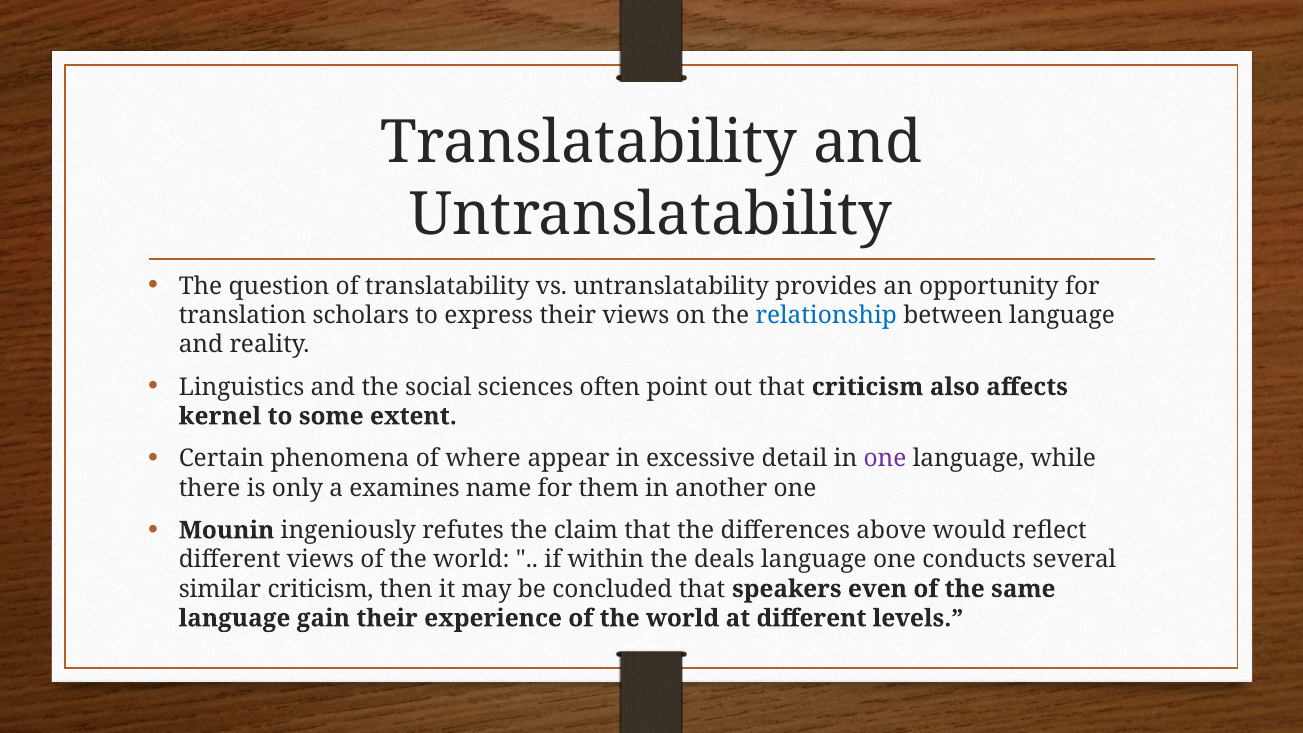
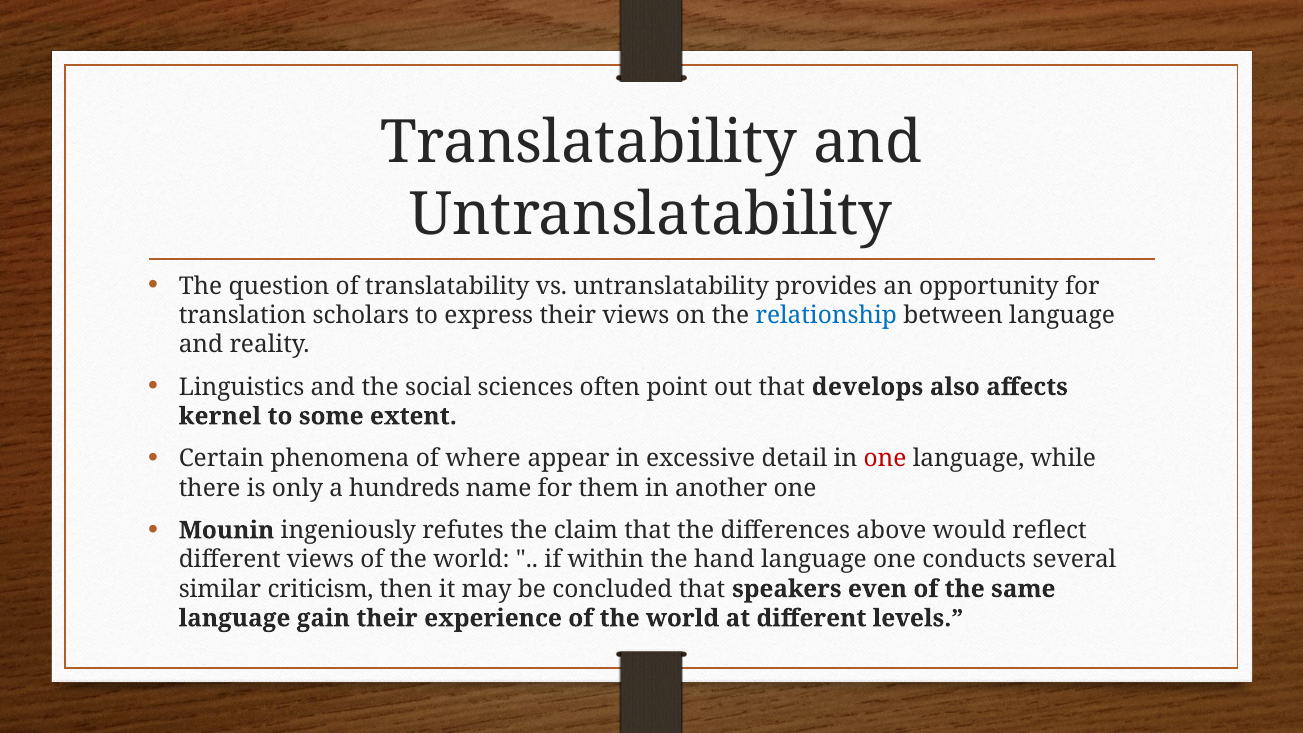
that criticism: criticism -> develops
one at (885, 459) colour: purple -> red
examines: examines -> hundreds
deals: deals -> hand
